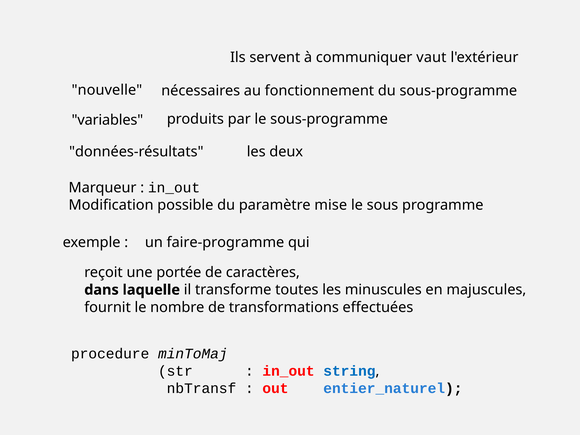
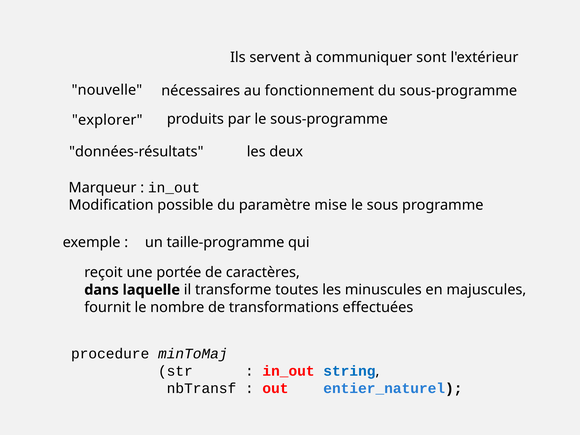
vaut: vaut -> sont
variables: variables -> explorer
faire-programme: faire-programme -> taille-programme
